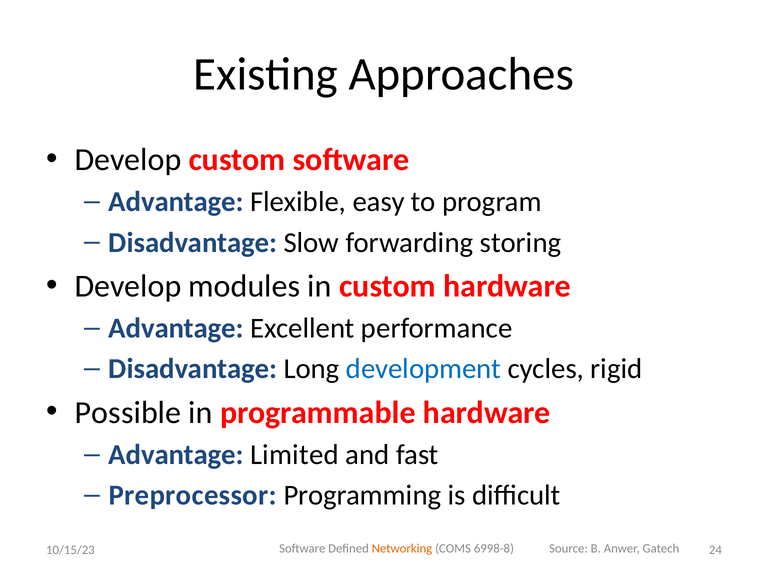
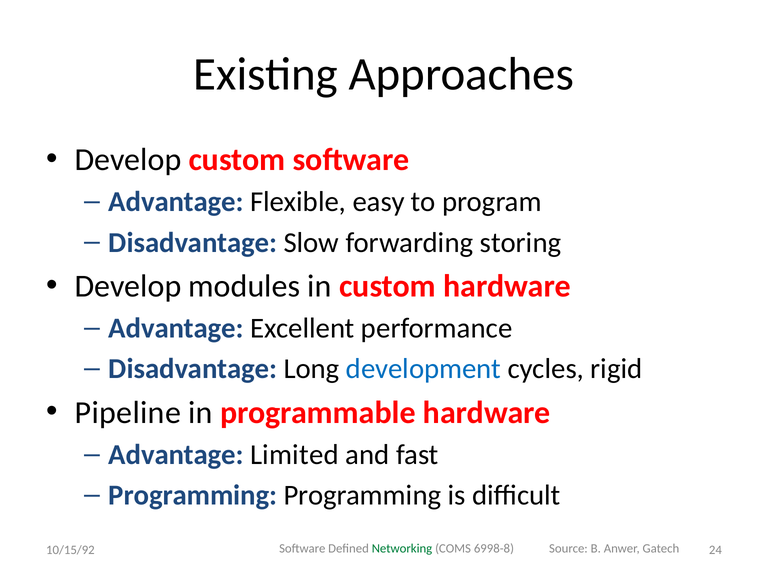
Possible: Possible -> Pipeline
Preprocessor at (193, 495): Preprocessor -> Programming
Networking colour: orange -> green
10/15/23: 10/15/23 -> 10/15/92
